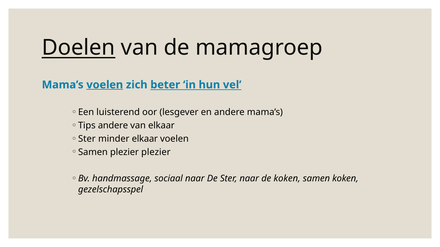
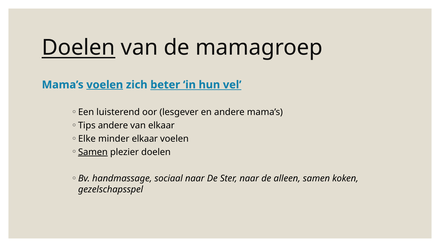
Ster at (87, 139): Ster -> Elke
Samen at (93, 152) underline: none -> present
plezier plezier: plezier -> doelen
de koken: koken -> alleen
